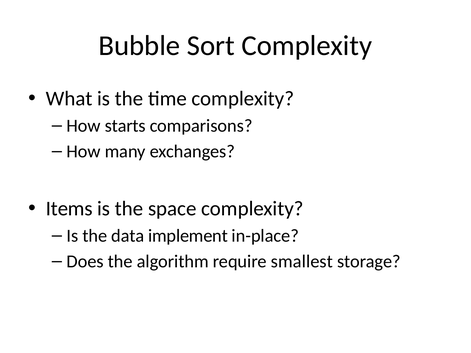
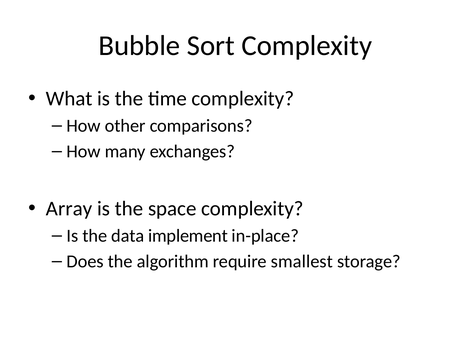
starts: starts -> other
Items: Items -> Array
